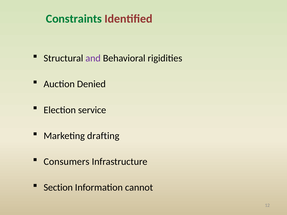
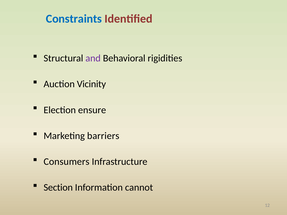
Constraints colour: green -> blue
Denied: Denied -> Vicinity
service: service -> ensure
drafting: drafting -> barriers
